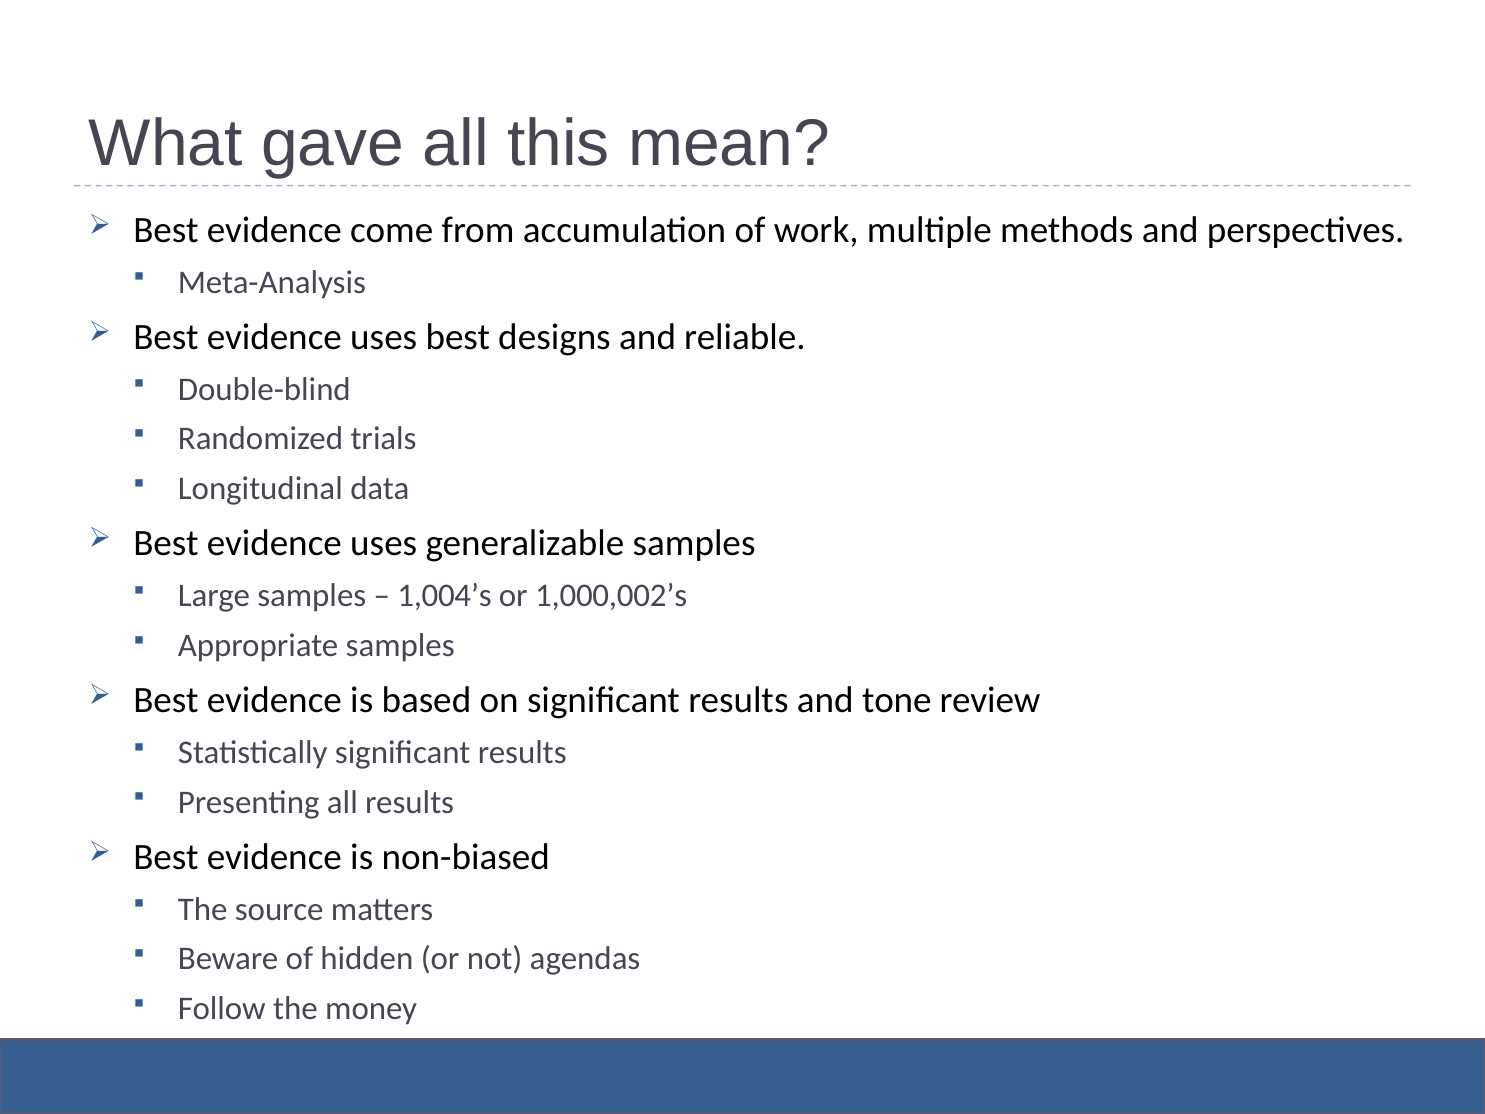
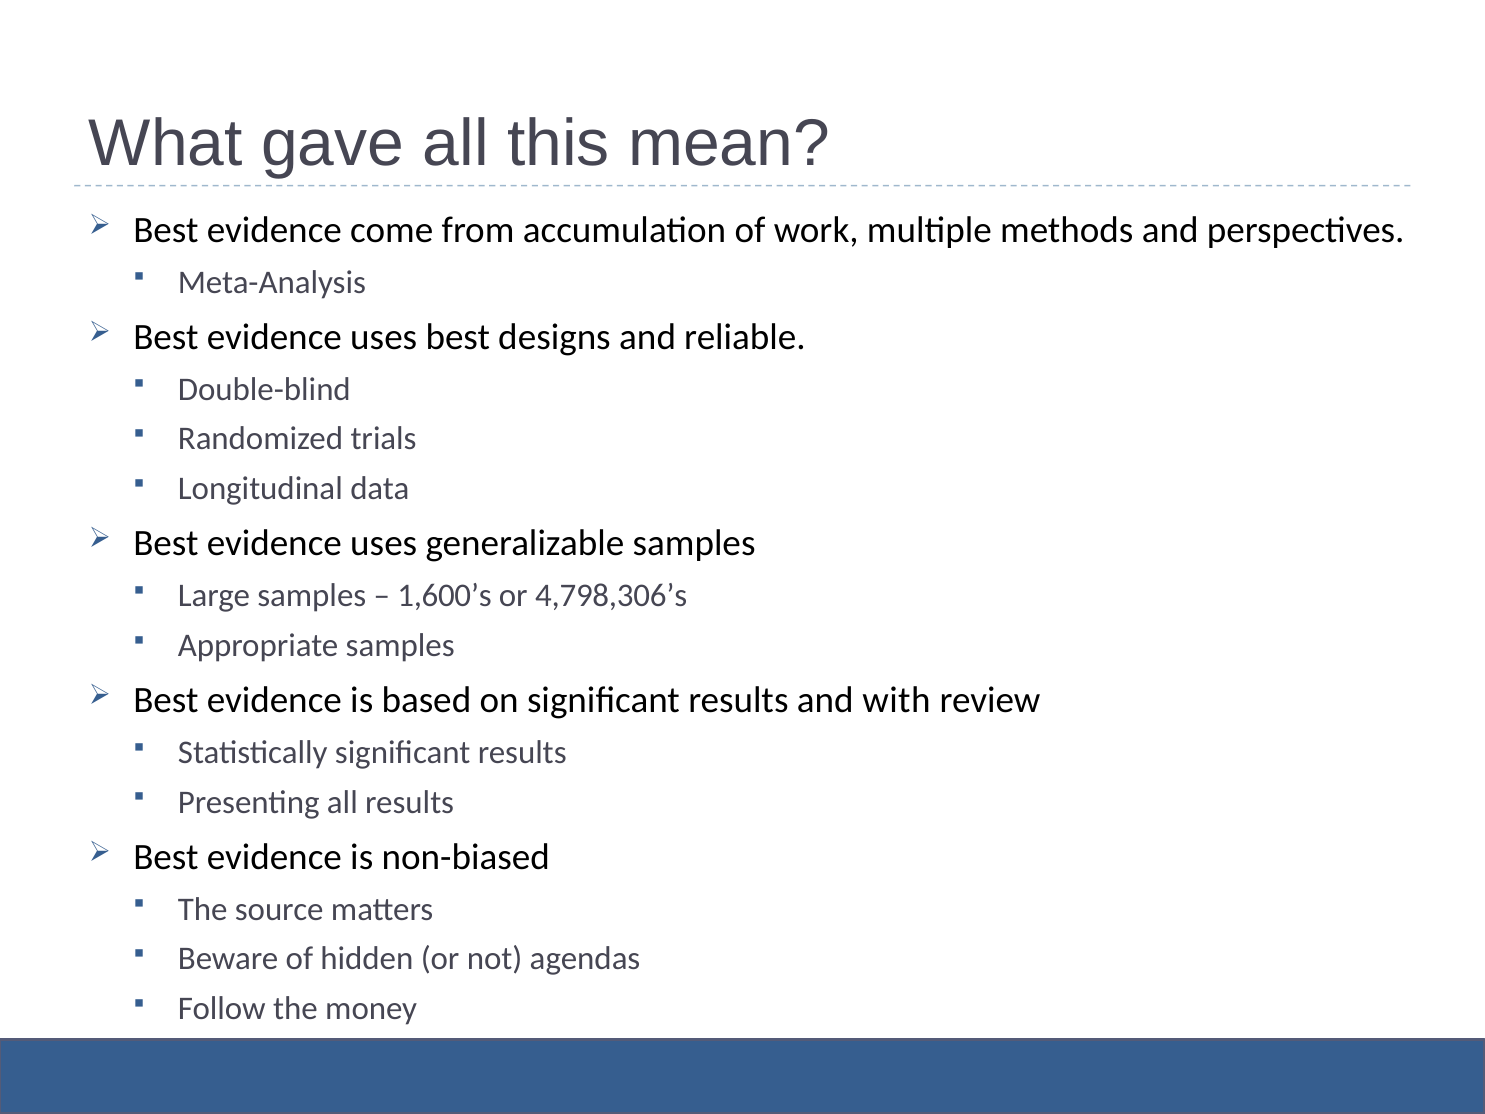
1,004’s: 1,004’s -> 1,600’s
1,000,002’s: 1,000,002’s -> 4,798,306’s
tone: tone -> with
